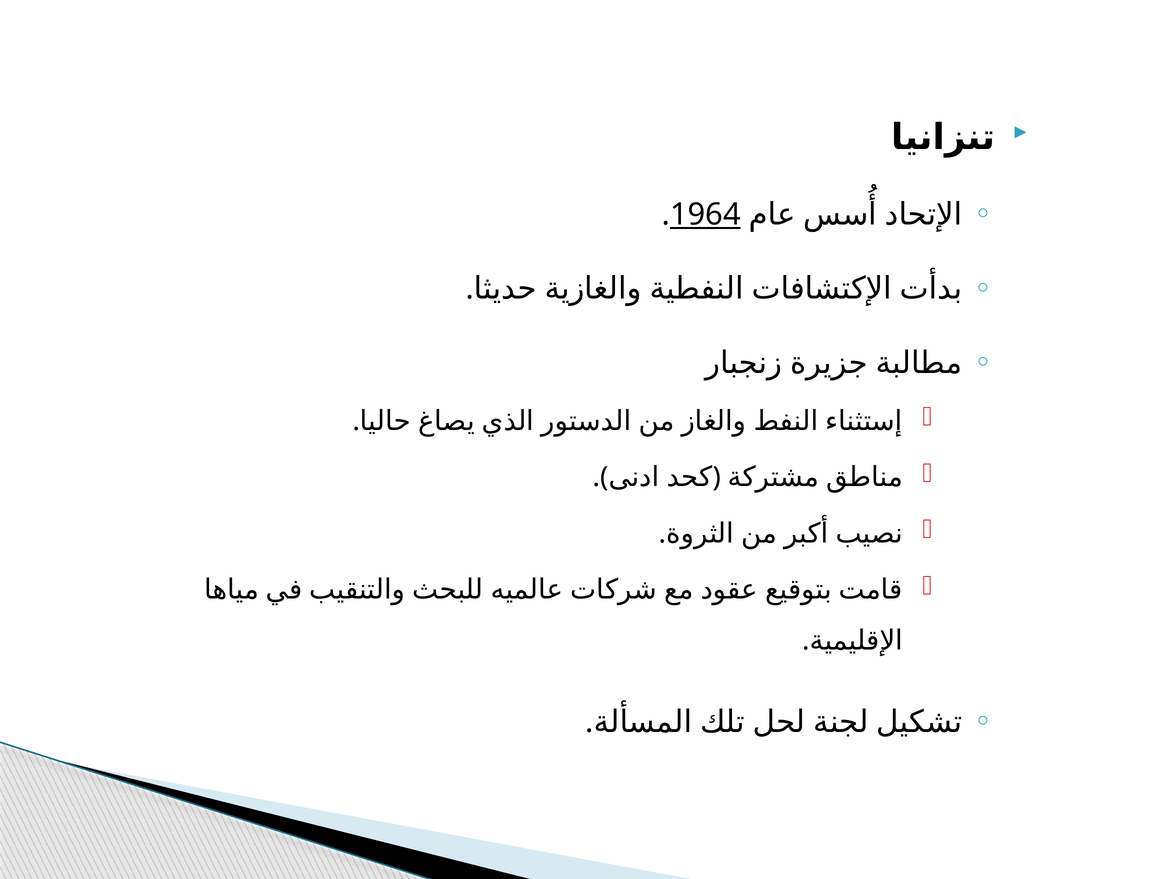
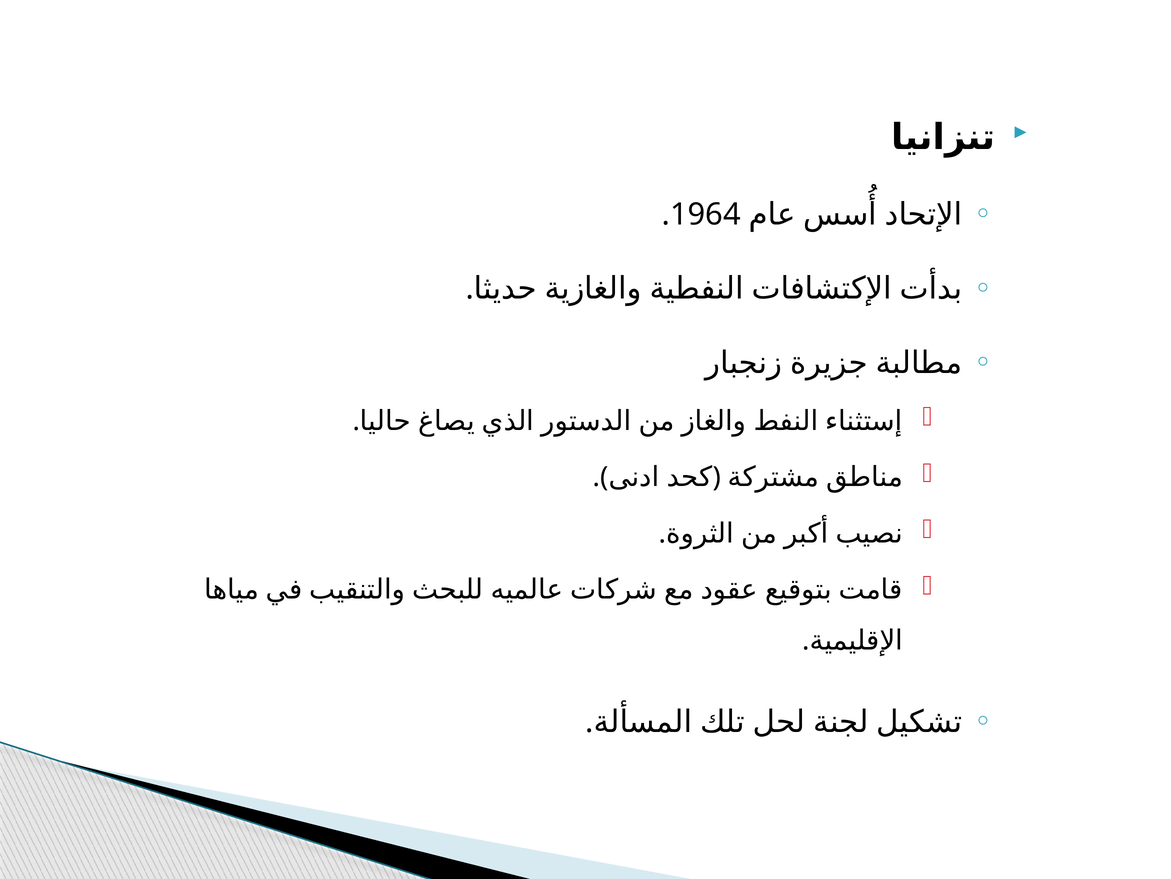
1964 underline: present -> none
